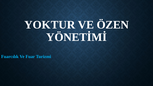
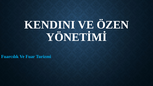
YOKTUR: YOKTUR -> KENDINI
